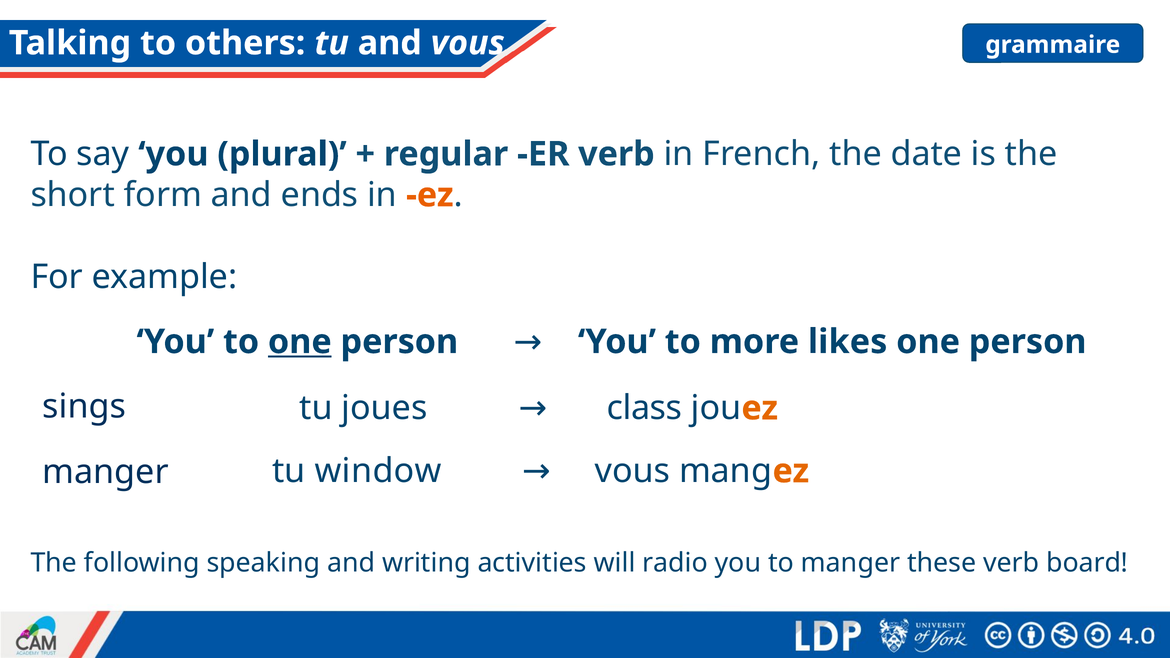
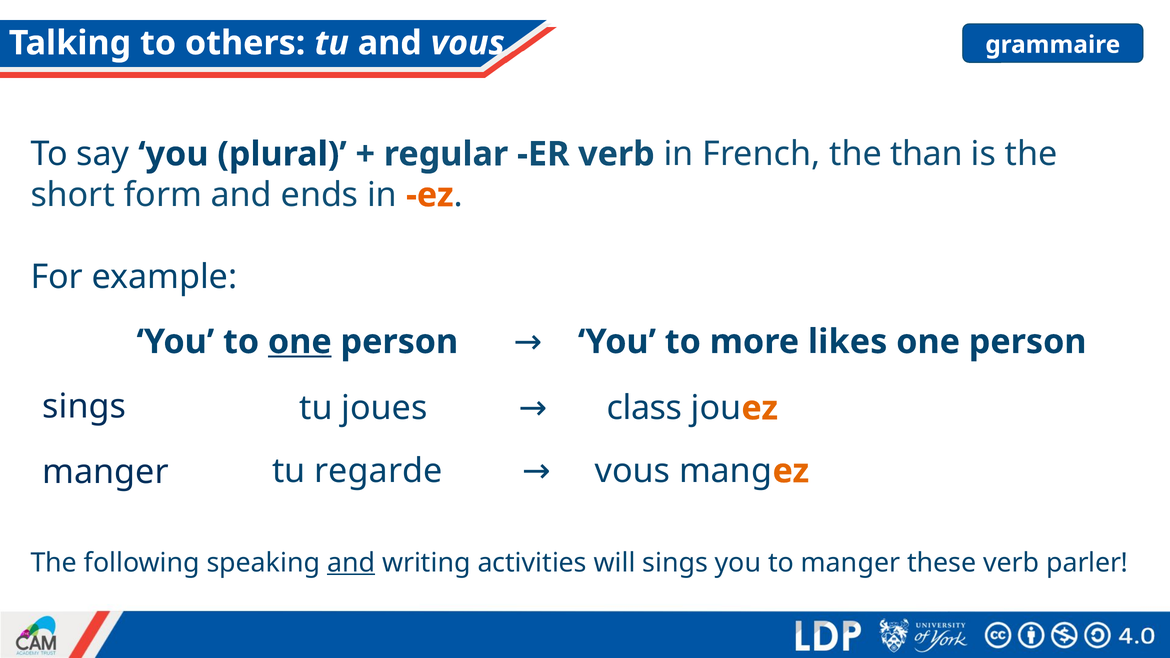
date: date -> than
window: window -> regarde
and at (351, 563) underline: none -> present
will radio: radio -> sings
board: board -> parler
